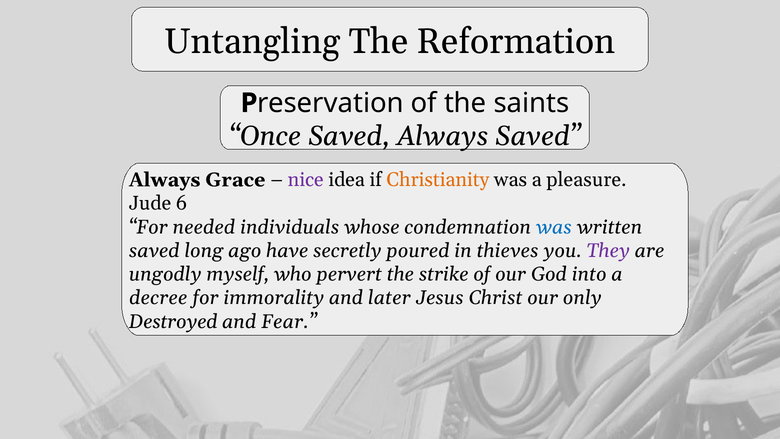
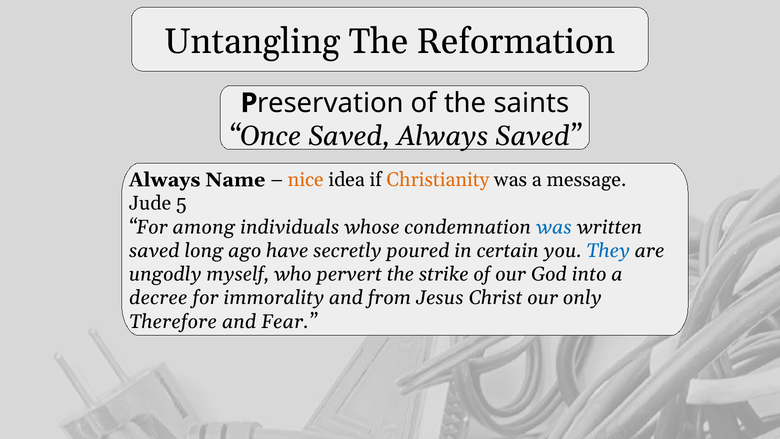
Grace: Grace -> Name
nice colour: purple -> orange
pleasure: pleasure -> message
6: 6 -> 5
needed: needed -> among
thieves: thieves -> certain
They colour: purple -> blue
later: later -> from
Destroyed: Destroyed -> Therefore
